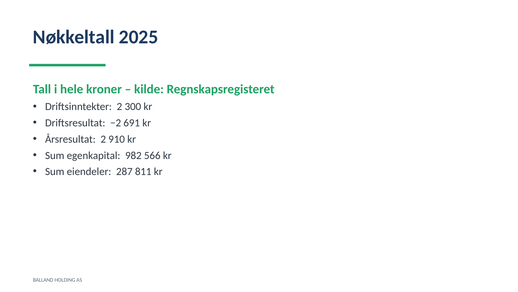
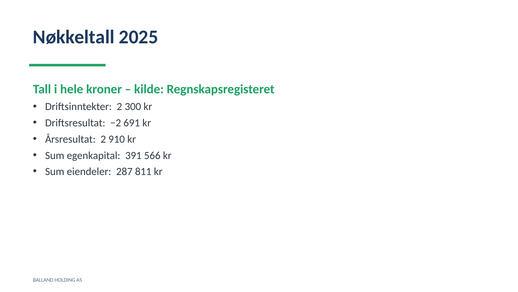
982: 982 -> 391
